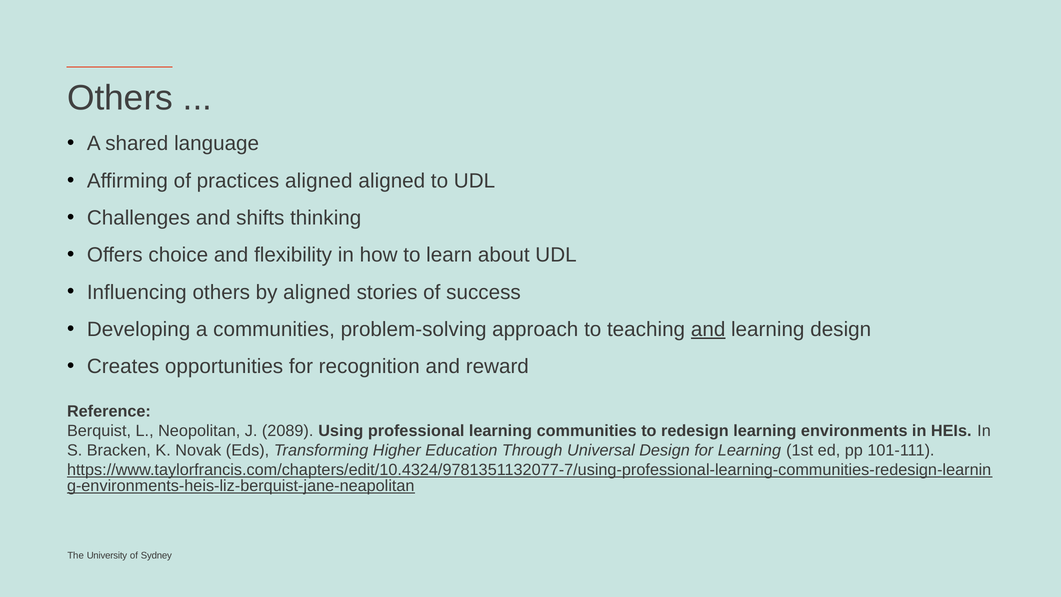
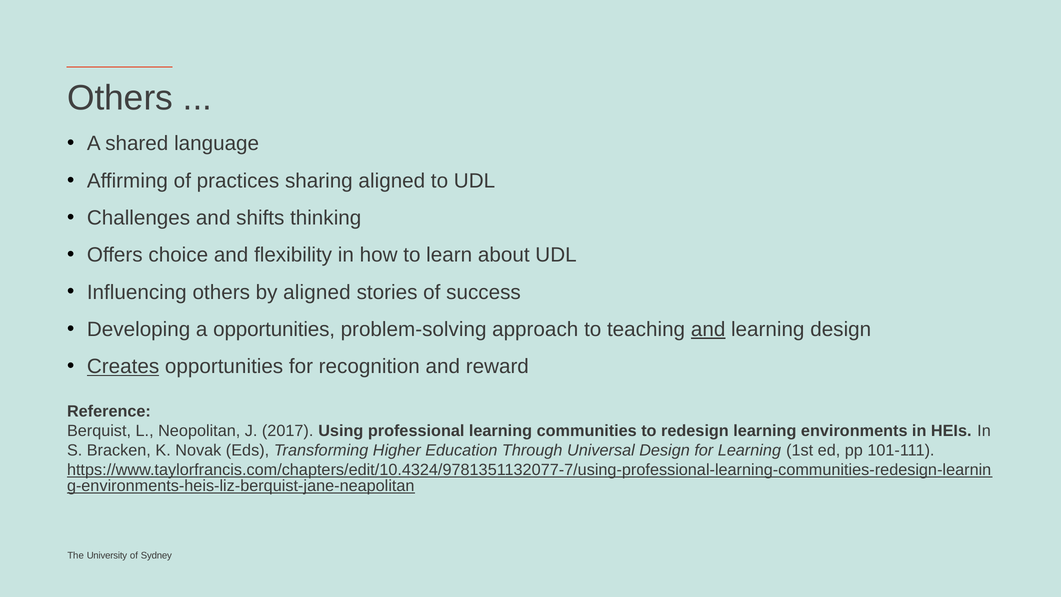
practices aligned: aligned -> sharing
a communities: communities -> opportunities
Creates underline: none -> present
2089: 2089 -> 2017
